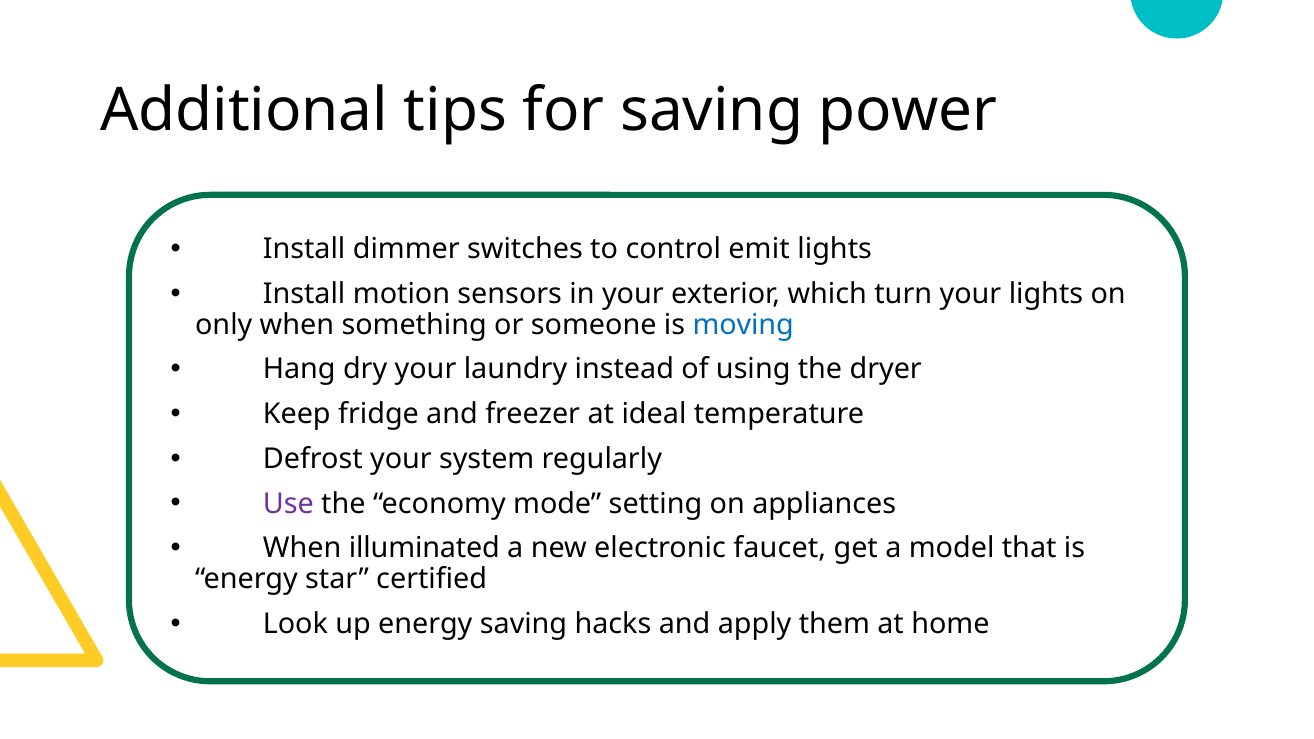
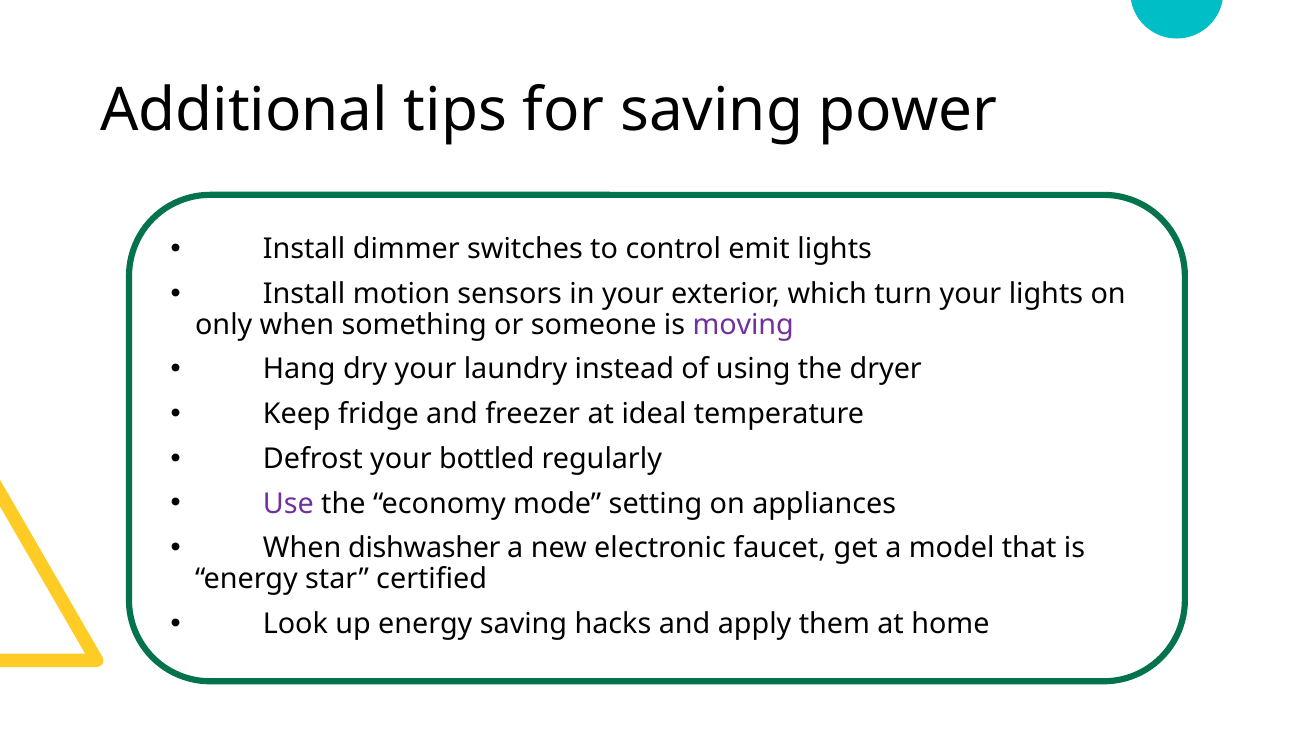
moving colour: blue -> purple
system: system -> bottled
illuminated: illuminated -> dishwasher
